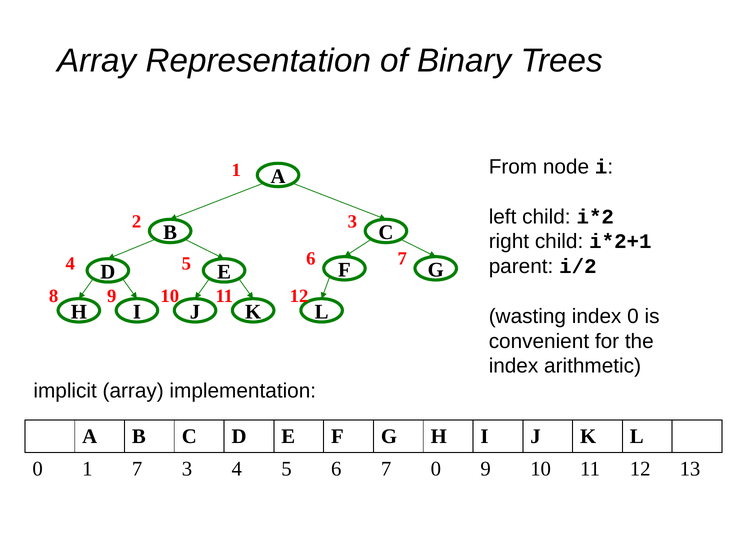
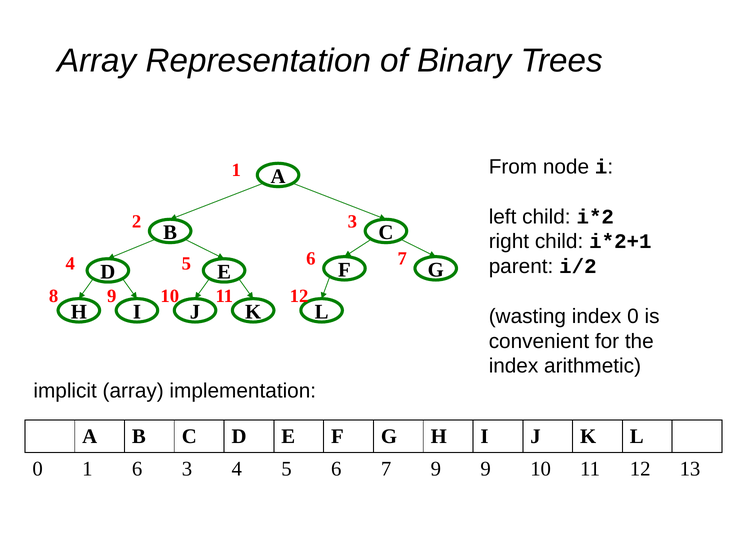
1 7: 7 -> 6
7 0: 0 -> 9
